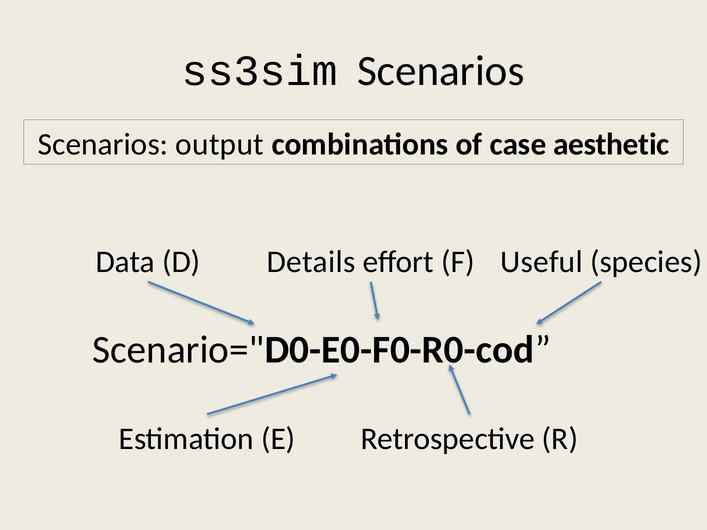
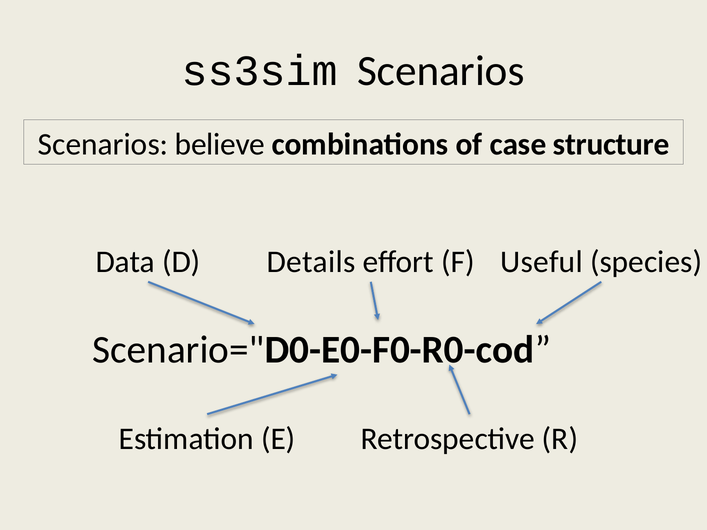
output: output -> believe
aesthetic: aesthetic -> structure
